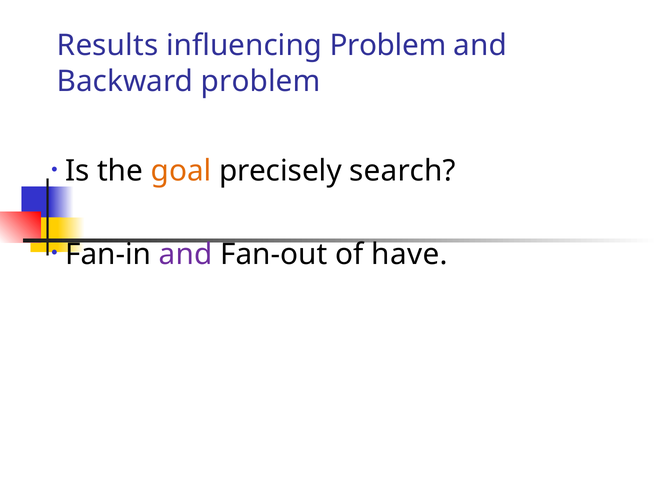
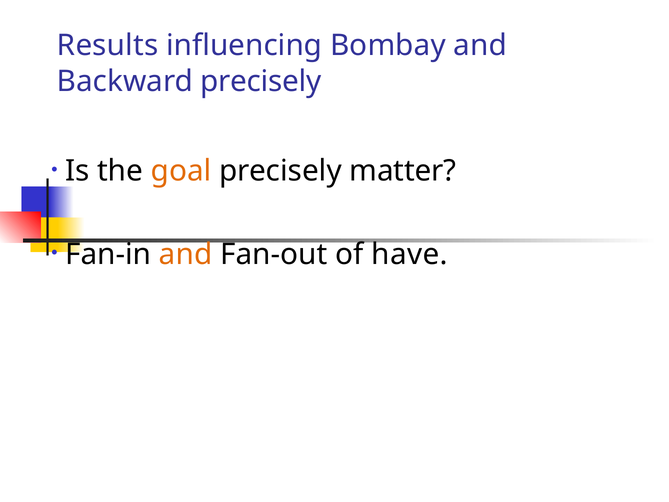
influencing Problem: Problem -> Bombay
Backward problem: problem -> precisely
search: search -> matter
and at (186, 254) colour: purple -> orange
